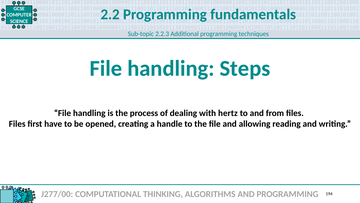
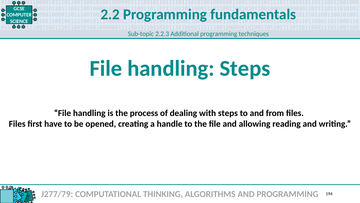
with hertz: hertz -> steps
J277/00: J277/00 -> J277/79
